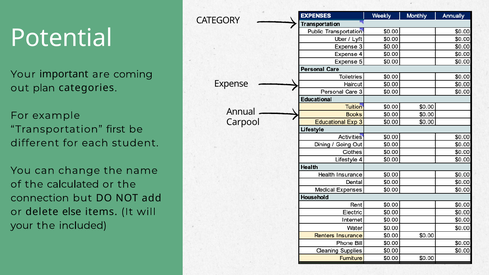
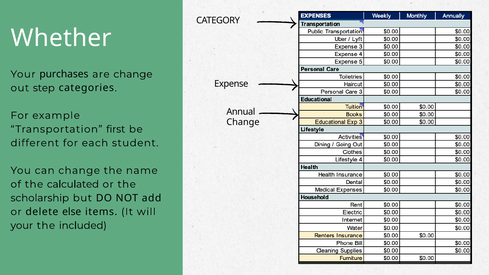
Potential: Potential -> Whether
important: important -> purchases
are coming: coming -> change
plan: plan -> step
Carpool at (243, 122): Carpool -> Change
connection: connection -> scholarship
